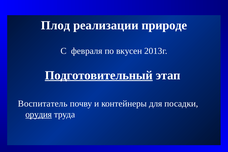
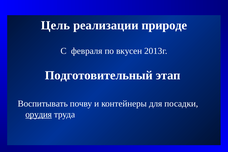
Плод: Плод -> Цель
Подготовительный underline: present -> none
Воспитатель: Воспитатель -> Воспитывать
